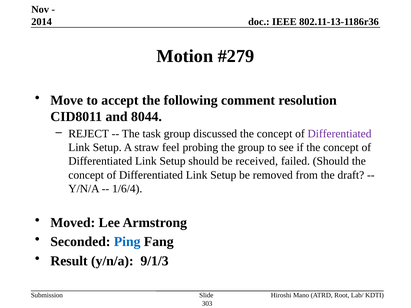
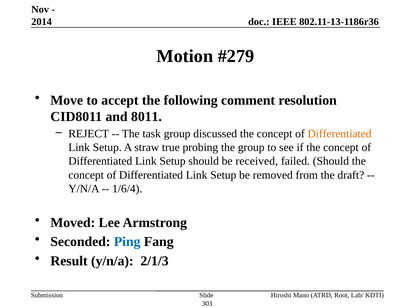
8044: 8044 -> 8011
Differentiated at (340, 134) colour: purple -> orange
feel: feel -> true
9/1/3: 9/1/3 -> 2/1/3
